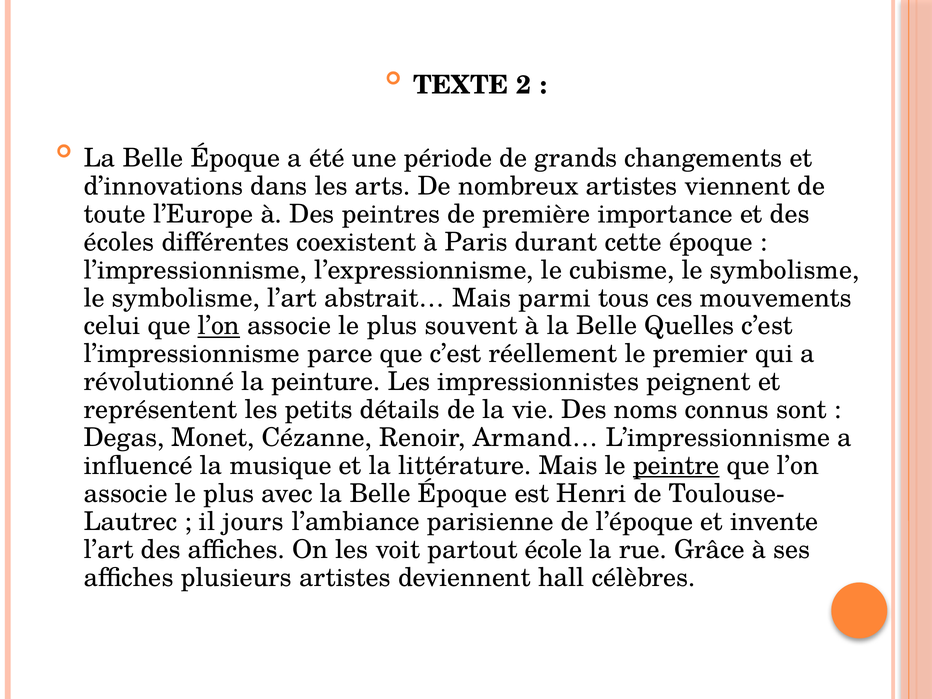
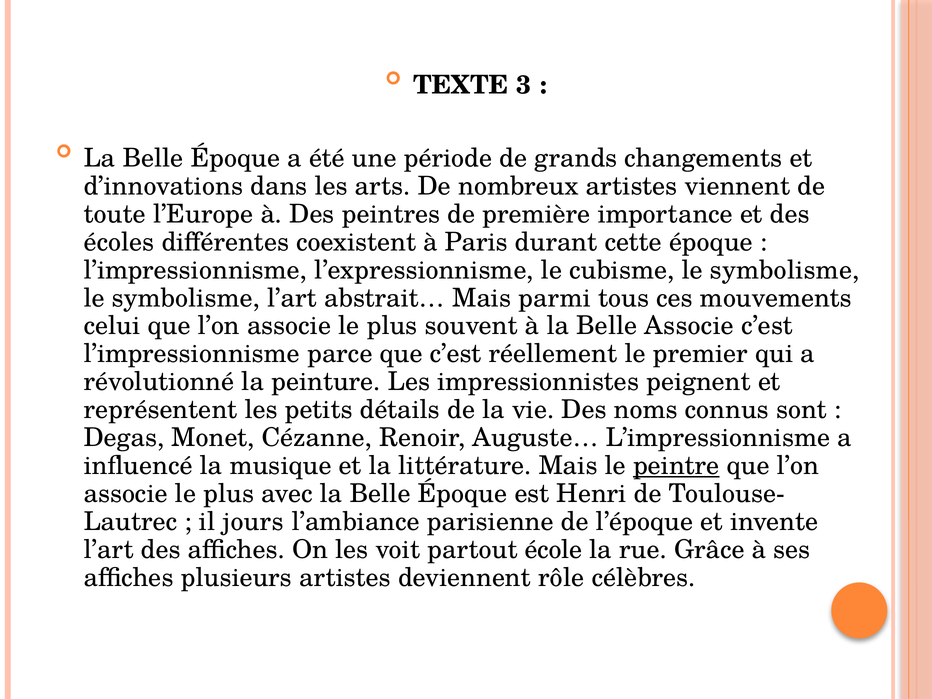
2: 2 -> 3
l’on at (219, 326) underline: present -> none
Belle Quelles: Quelles -> Associe
Armand…: Armand… -> Auguste…
hall: hall -> rôle
